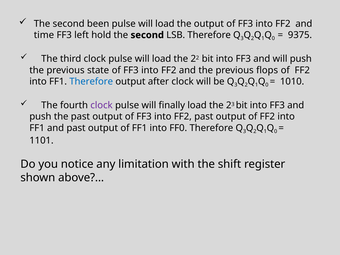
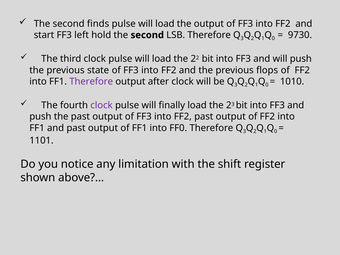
been: been -> finds
time: time -> start
9375: 9375 -> 9730
Therefore at (91, 82) colour: blue -> purple
